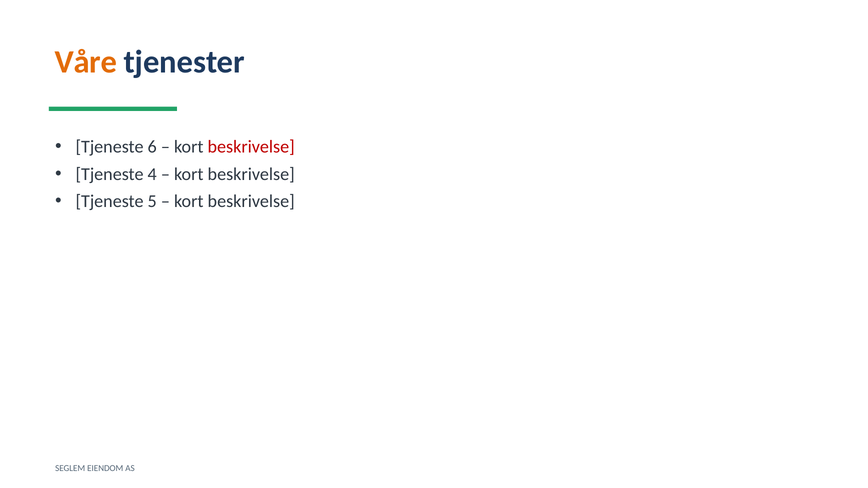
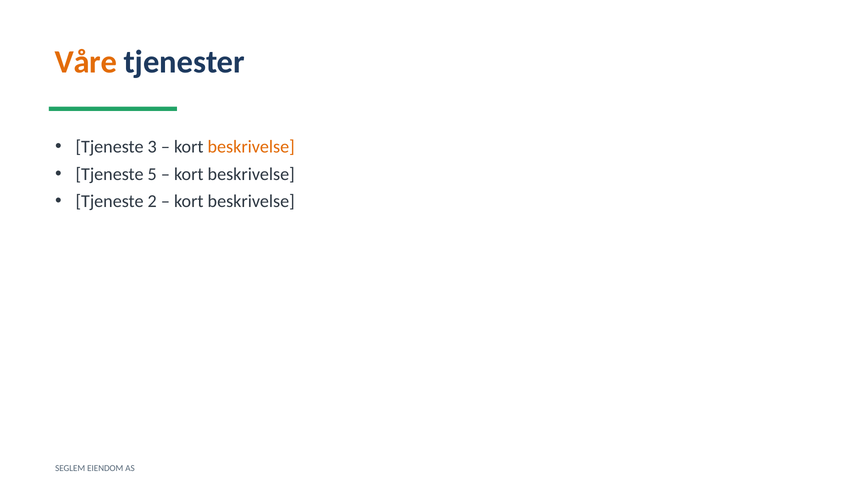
6: 6 -> 3
beskrivelse at (251, 147) colour: red -> orange
4: 4 -> 5
5: 5 -> 2
